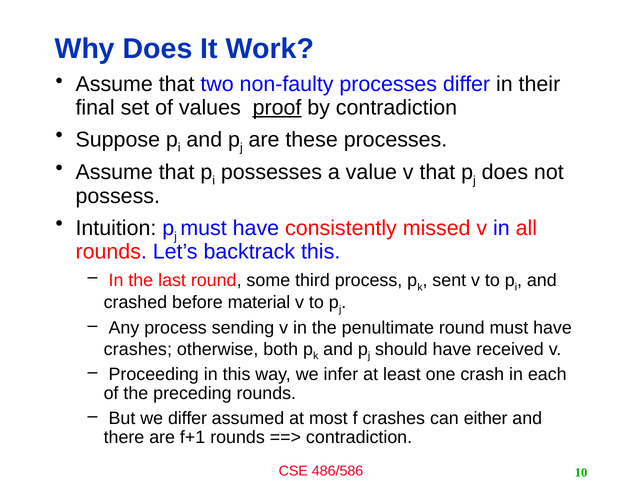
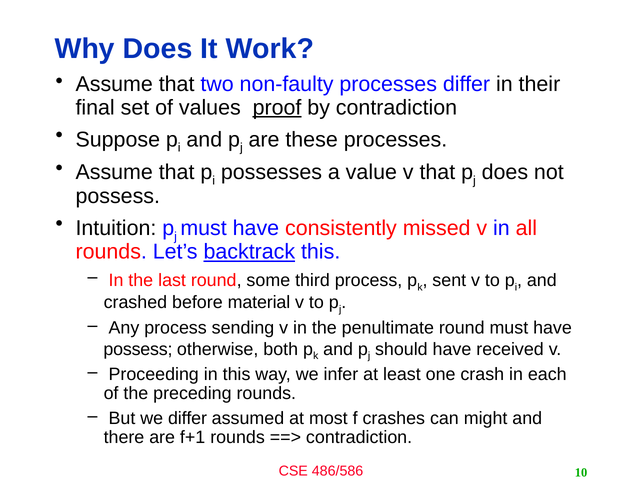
backtrack underline: none -> present
crashes at (138, 349): crashes -> possess
either: either -> might
